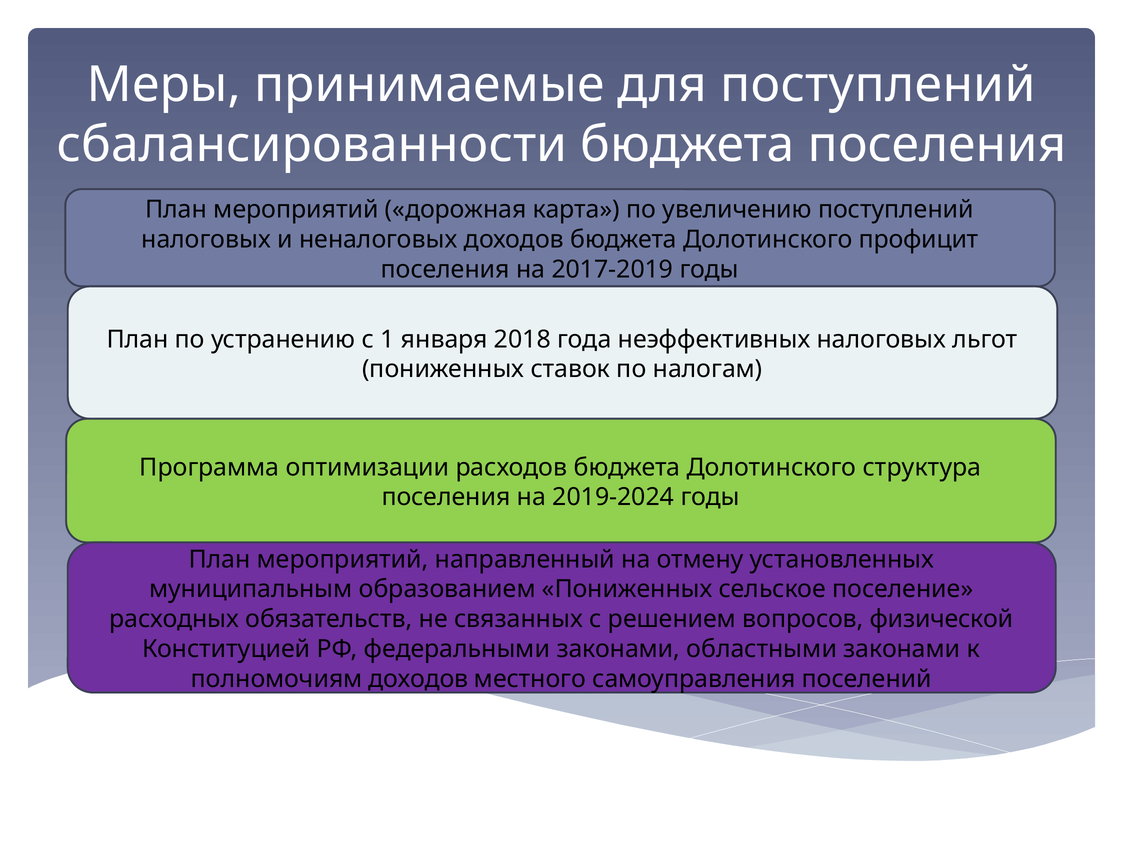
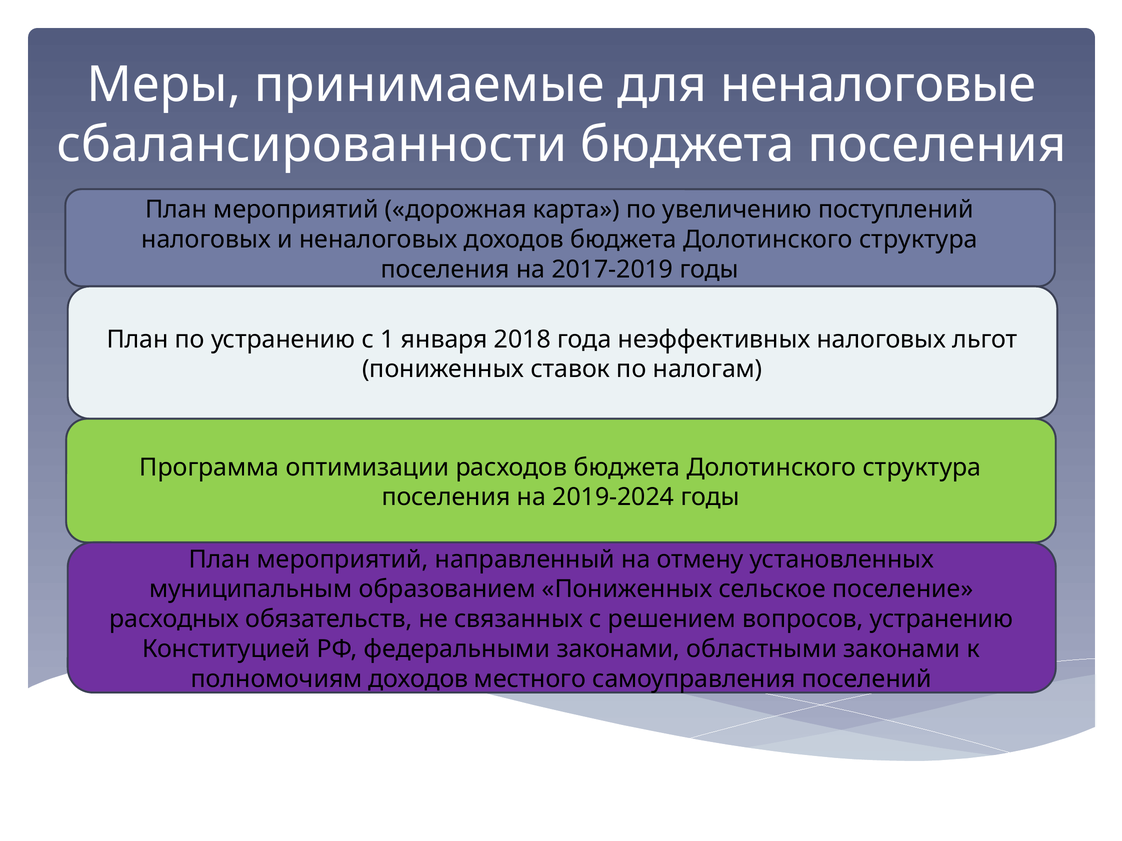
для поступлений: поступлений -> неналоговые
доходов бюджета Долотинского профицит: профицит -> структура
вопросов физической: физической -> устранению
